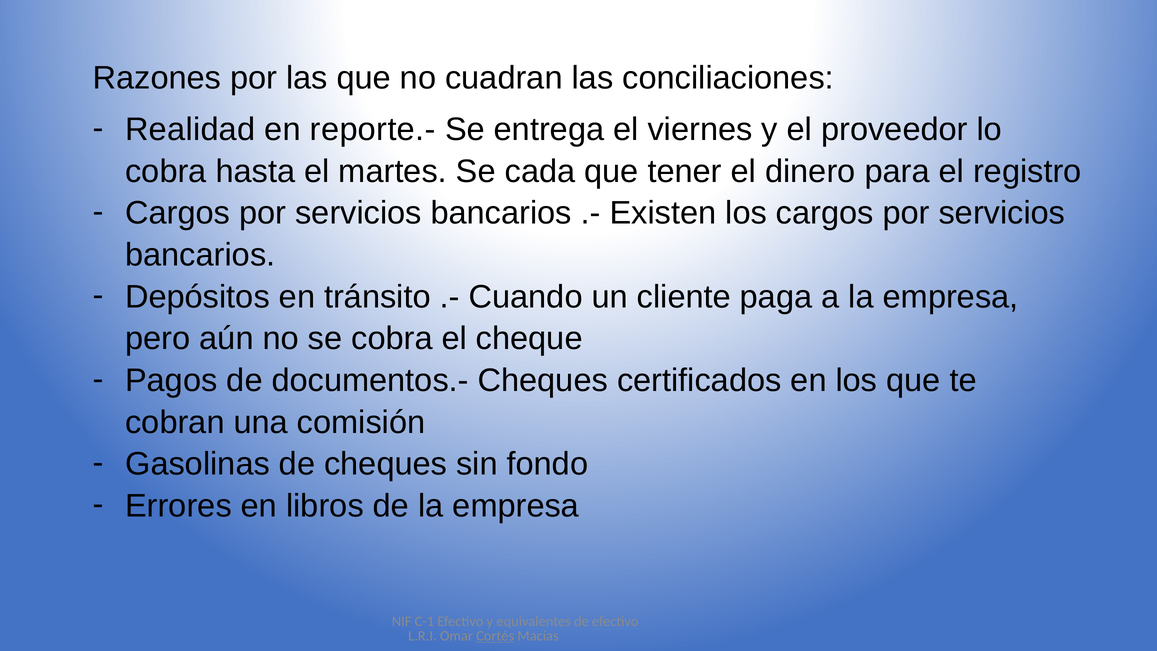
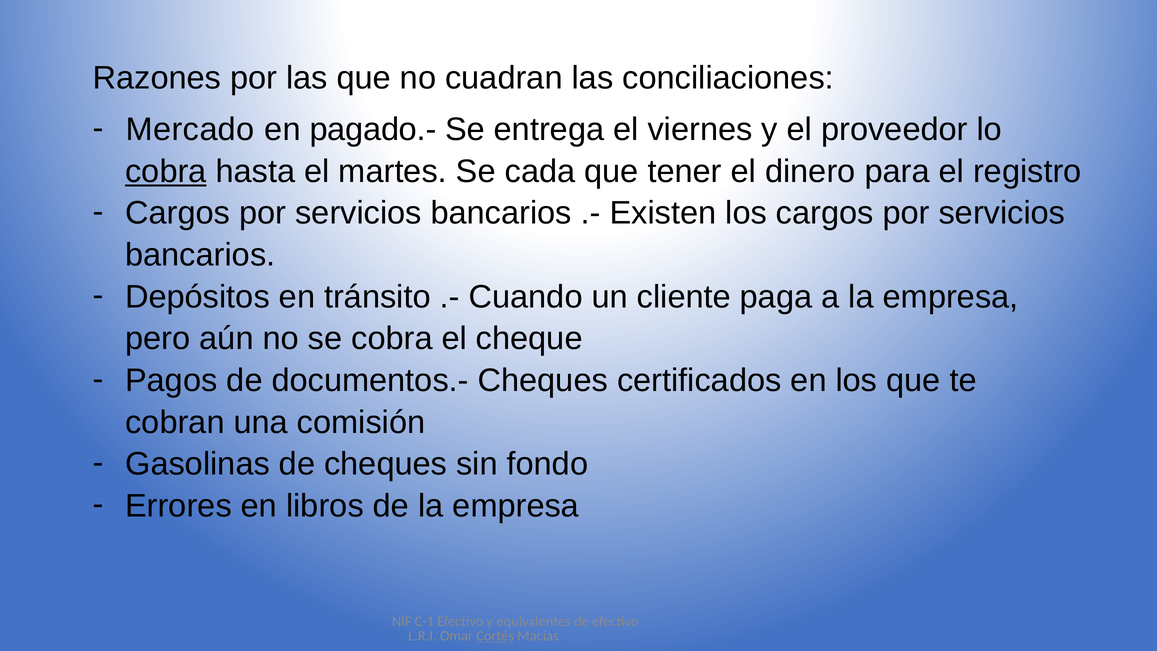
Realidad: Realidad -> Mercado
reporte.-: reporte.- -> pagado.-
cobra at (166, 171) underline: none -> present
